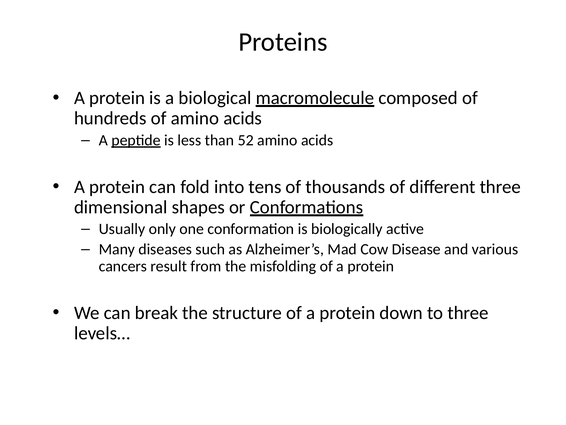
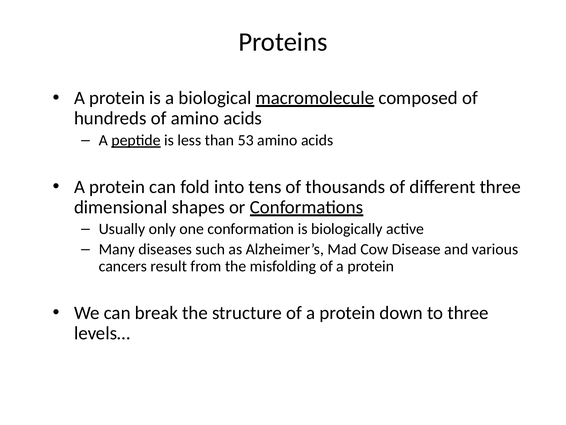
52: 52 -> 53
